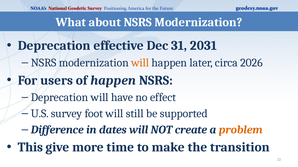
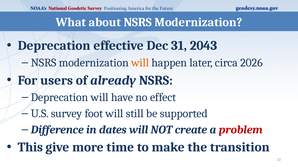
2031: 2031 -> 2043
of happen: happen -> already
problem colour: orange -> red
